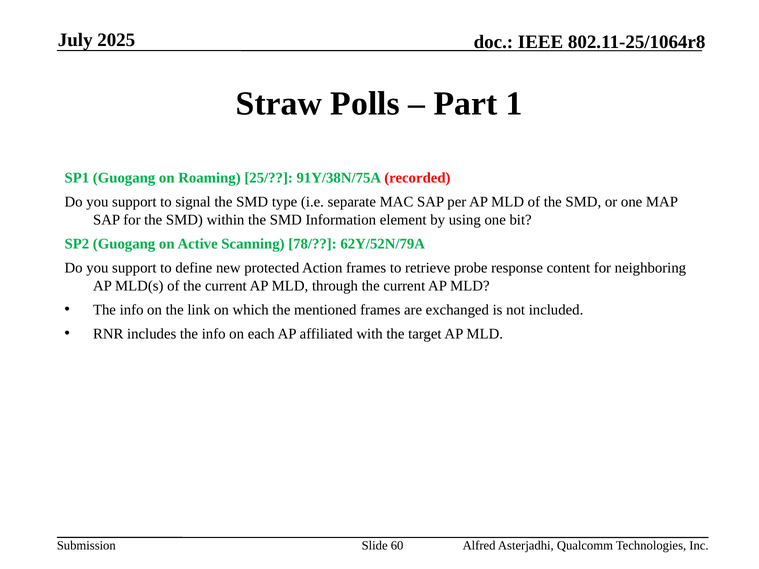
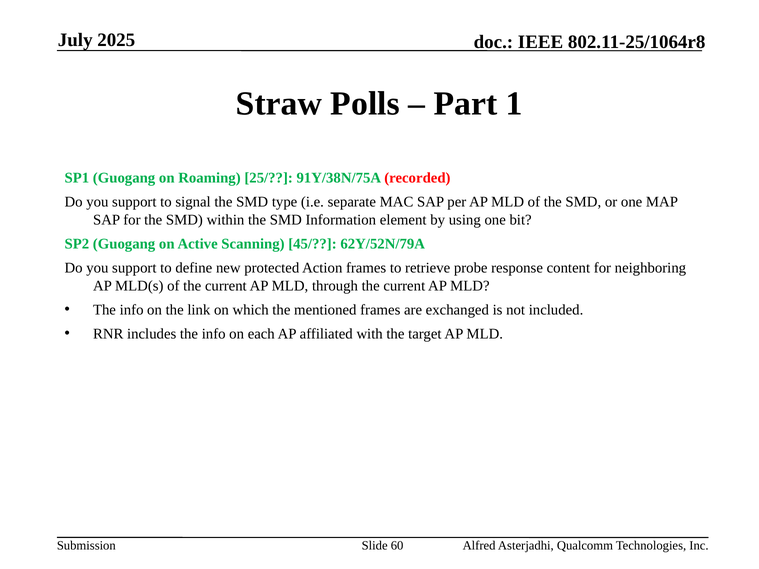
78/: 78/ -> 45/
